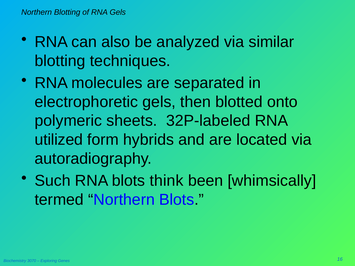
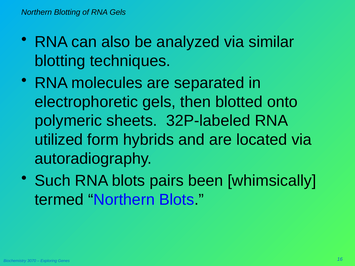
think: think -> pairs
